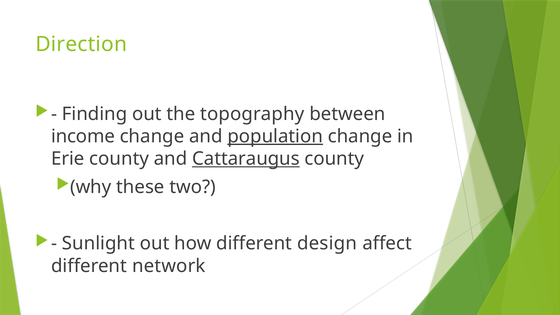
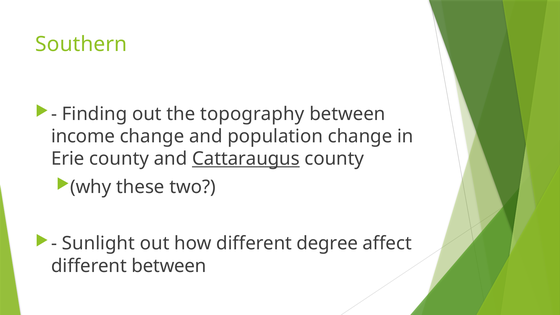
Direction: Direction -> Southern
population underline: present -> none
design: design -> degree
different network: network -> between
